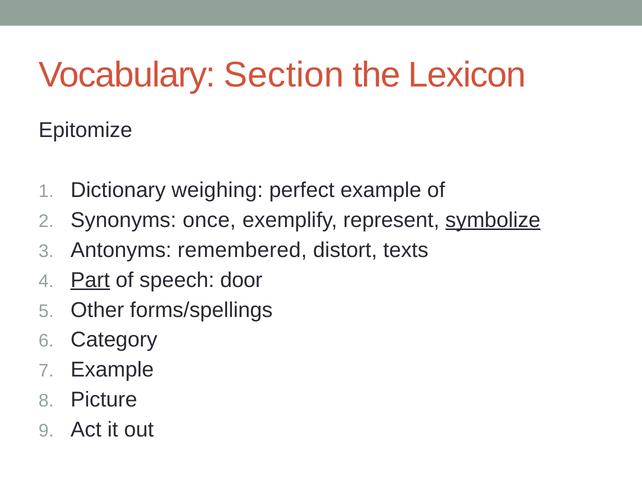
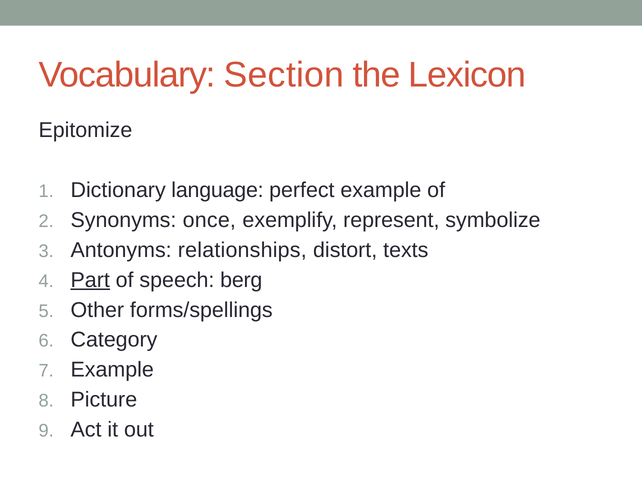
weighing: weighing -> language
symbolize underline: present -> none
remembered: remembered -> relationships
door: door -> berg
